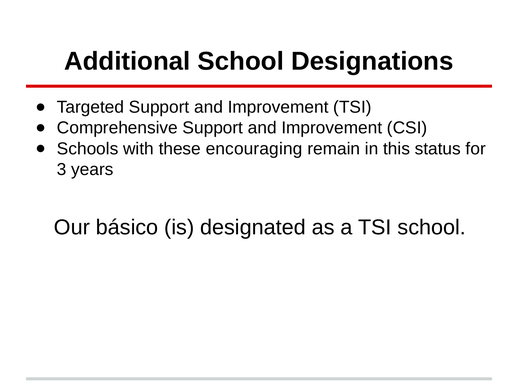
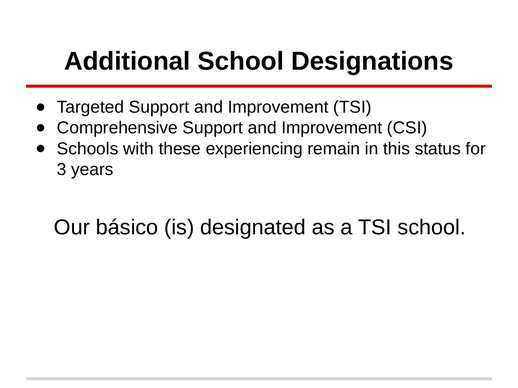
encouraging: encouraging -> experiencing
